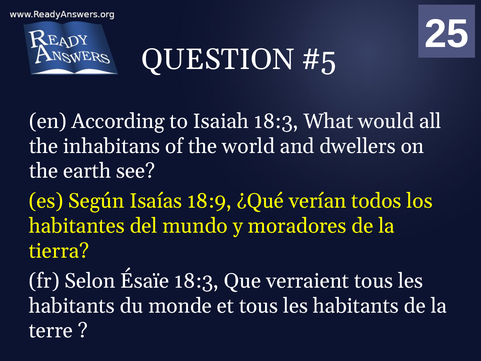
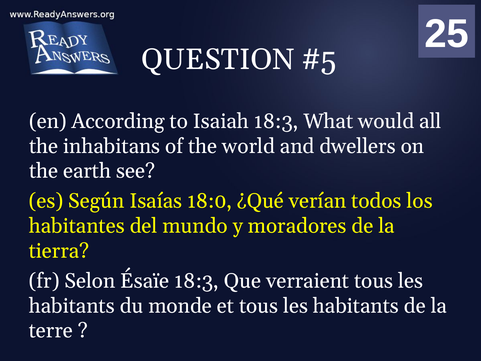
18:9: 18:9 -> 18:0
